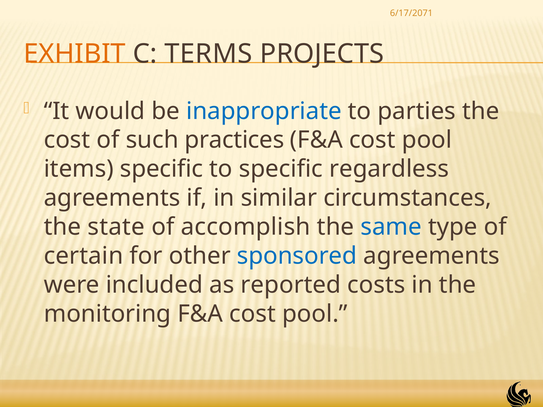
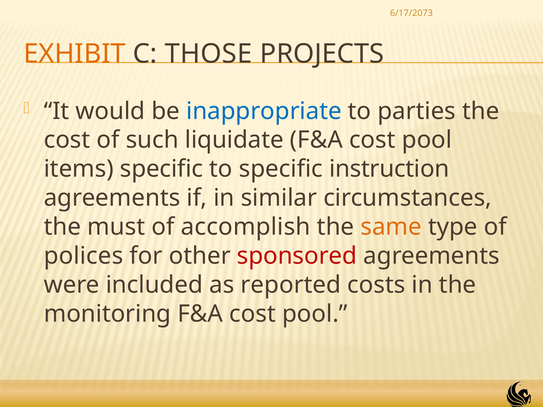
6/17/2071: 6/17/2071 -> 6/17/2073
TERMS: TERMS -> THOSE
practices: practices -> liquidate
regardless: regardless -> instruction
state: state -> must
same colour: blue -> orange
certain: certain -> polices
sponsored colour: blue -> red
